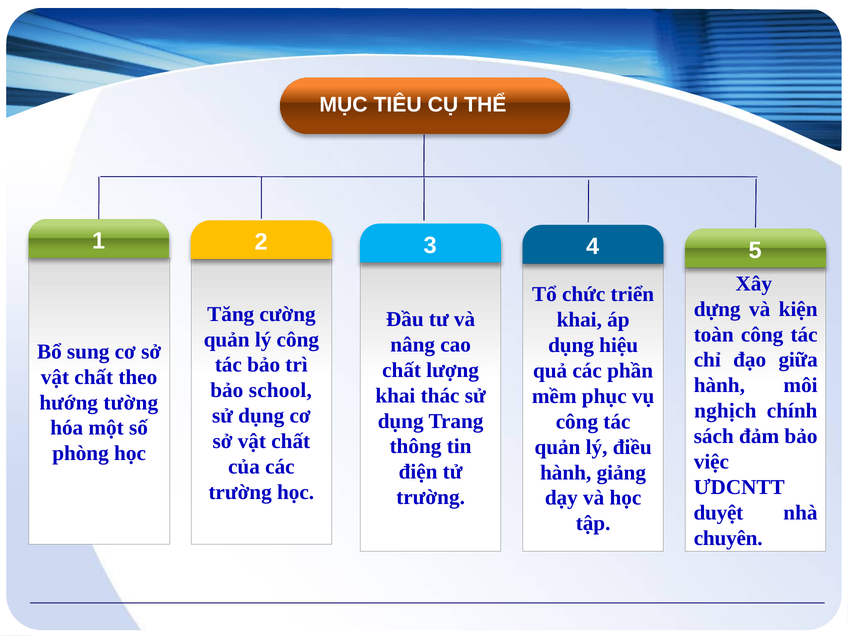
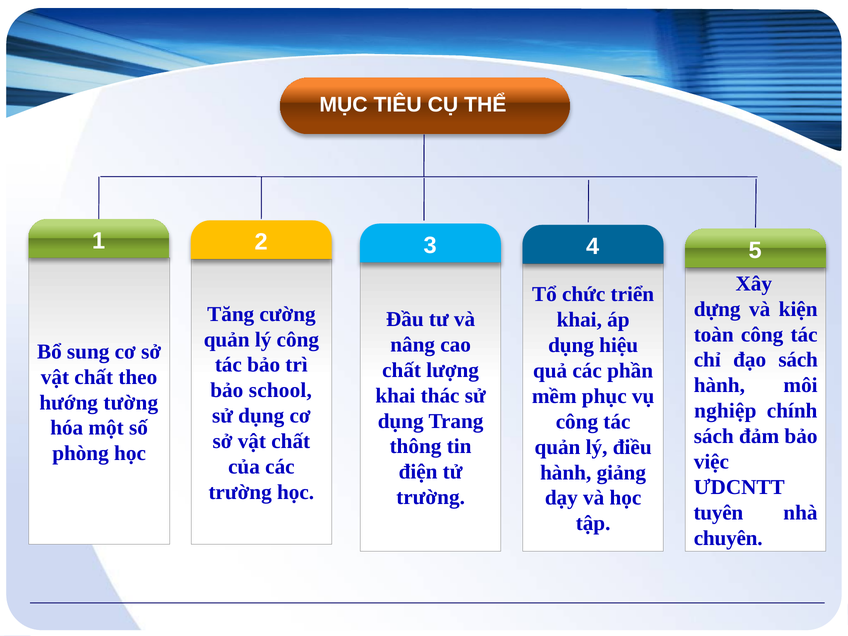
đạo giữa: giữa -> sách
nghịch: nghịch -> nghiệp
duyệt: duyệt -> tuyên
